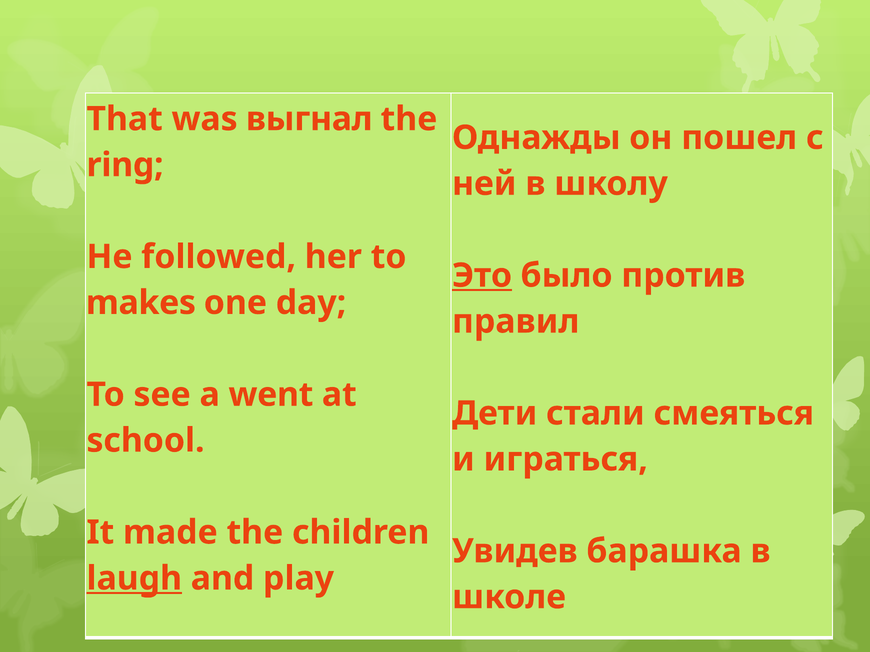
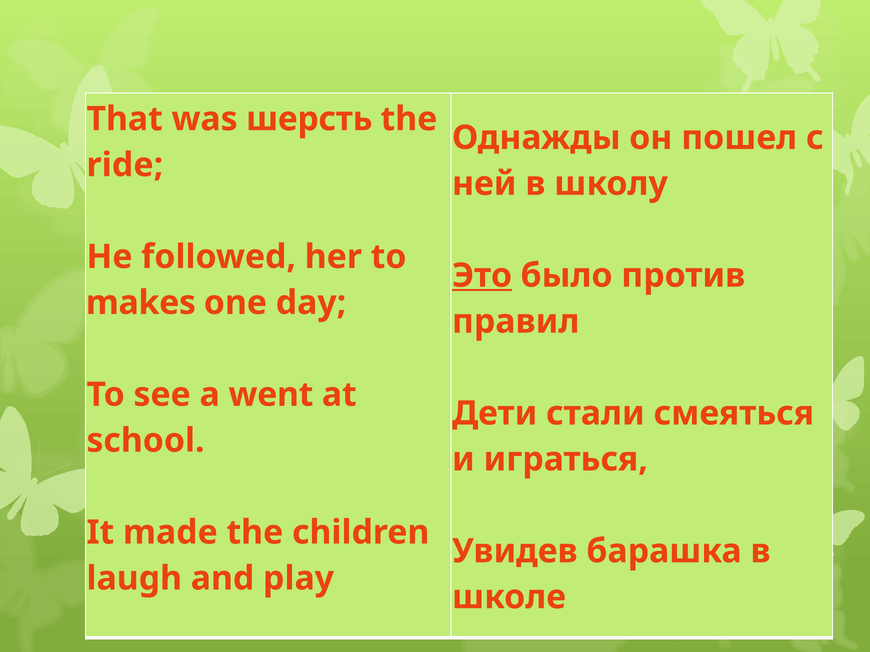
выгнал: выгнал -> шерсть
ring: ring -> ride
laugh underline: present -> none
